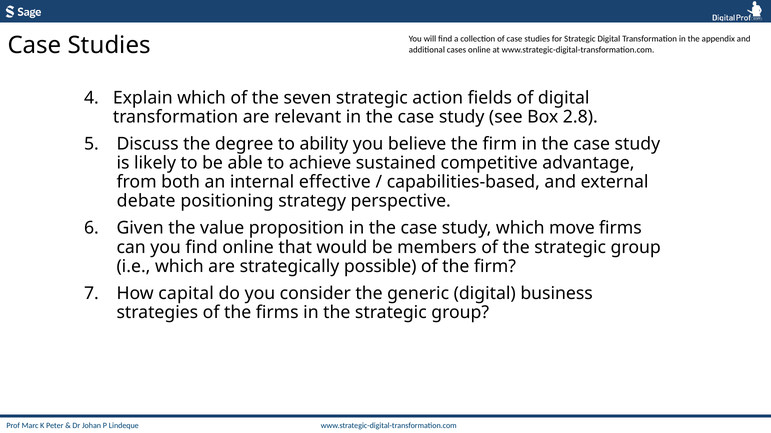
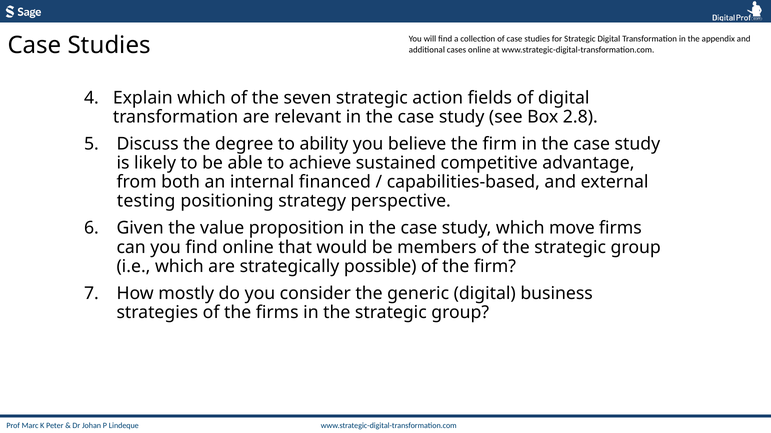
effective: effective -> financed
debate: debate -> testing
capital: capital -> mostly
